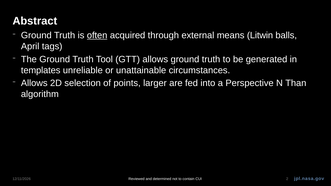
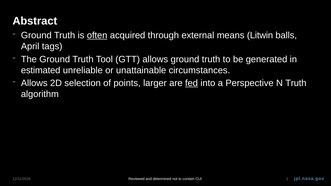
templates: templates -> estimated
fed underline: none -> present
N Than: Than -> Truth
